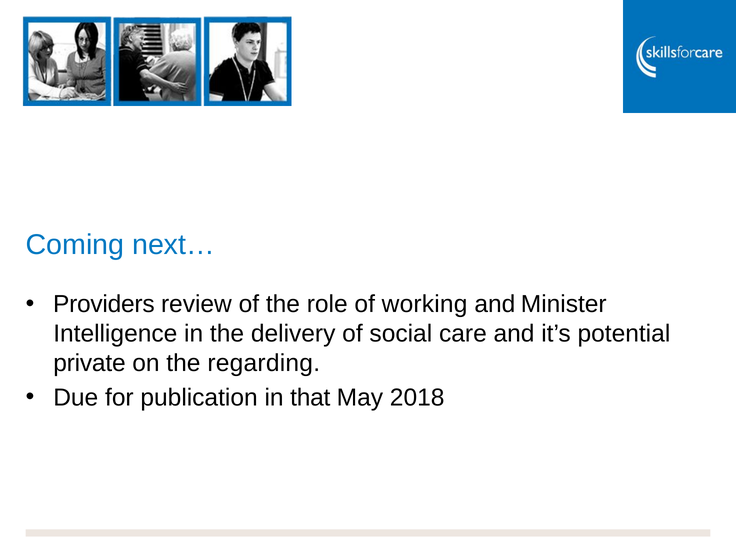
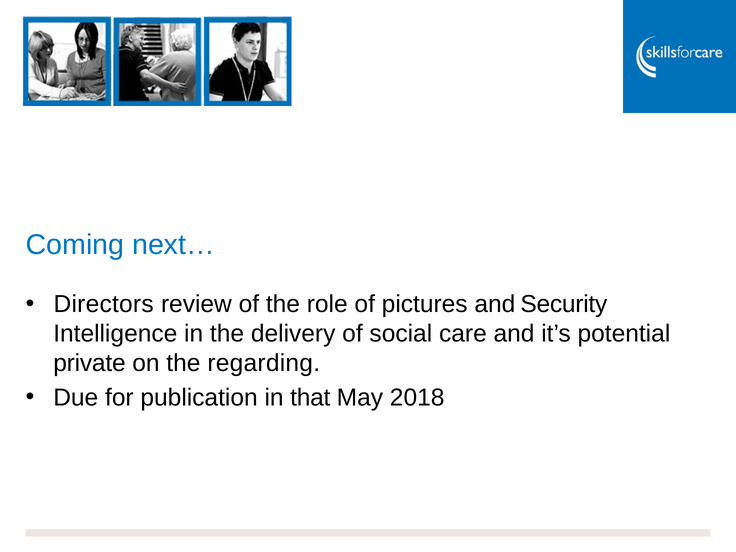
Providers: Providers -> Directors
working: working -> pictures
Minister: Minister -> Security
